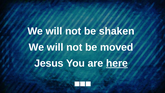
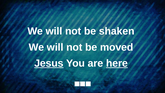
Jesus underline: none -> present
